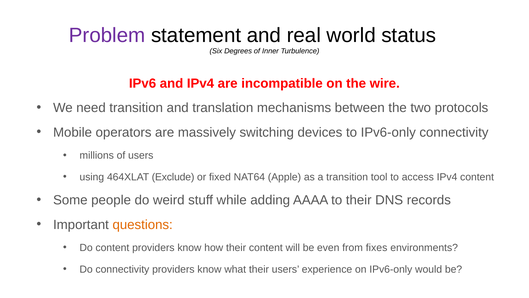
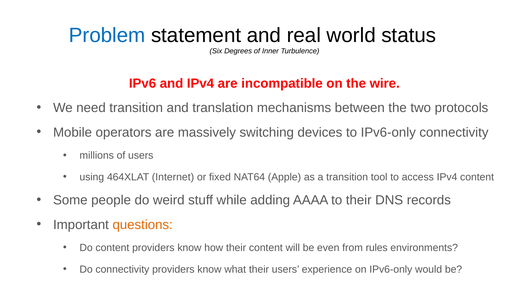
Problem colour: purple -> blue
Exclude: Exclude -> Internet
fixes: fixes -> rules
